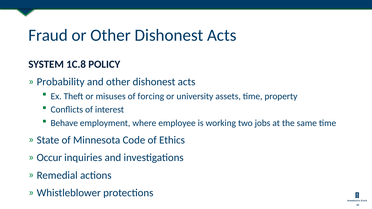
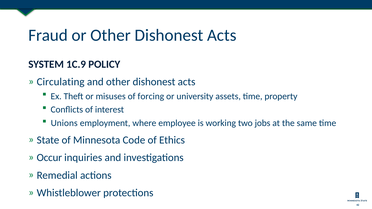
1C.8: 1C.8 -> 1C.9
Probability: Probability -> Circulating
Behave: Behave -> Unions
